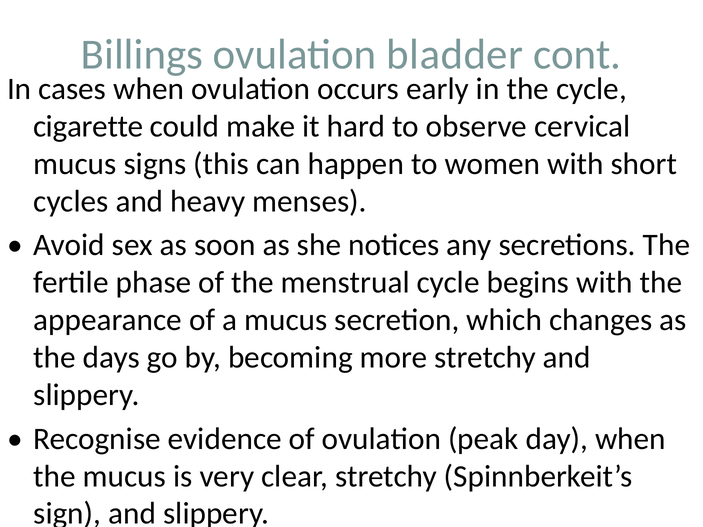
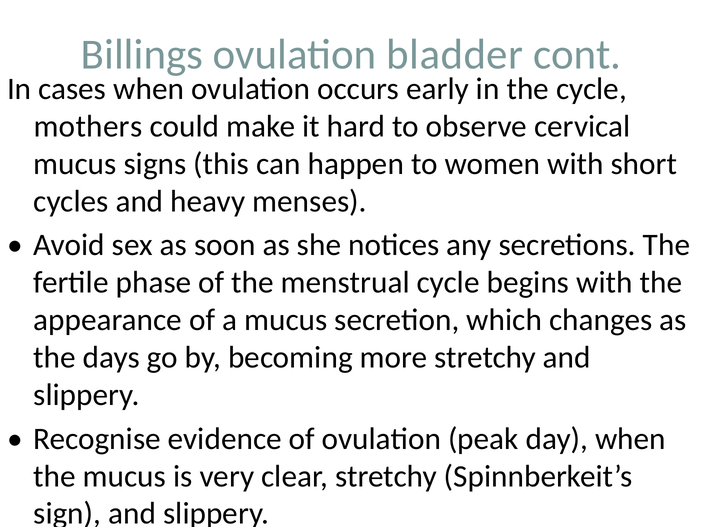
cigarette: cigarette -> mothers
